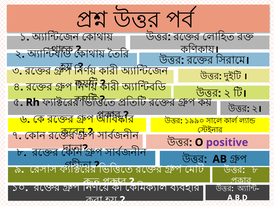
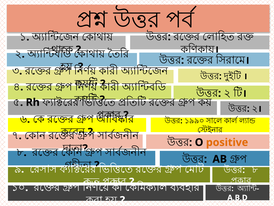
positive colour: purple -> orange
